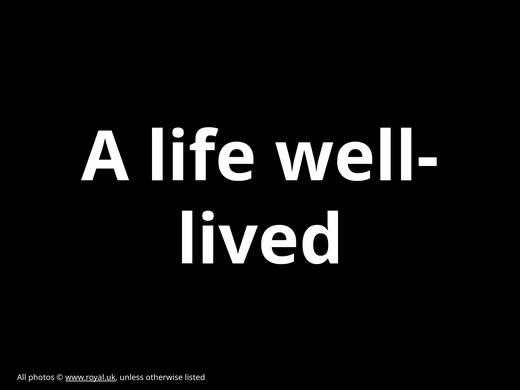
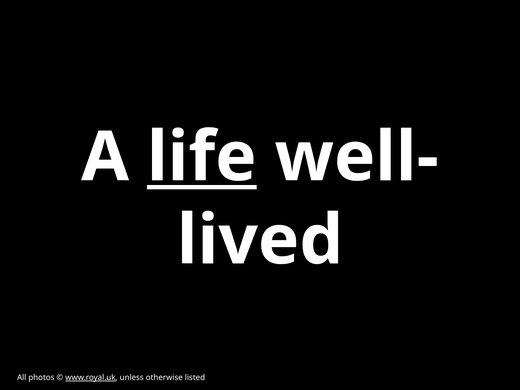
life underline: none -> present
